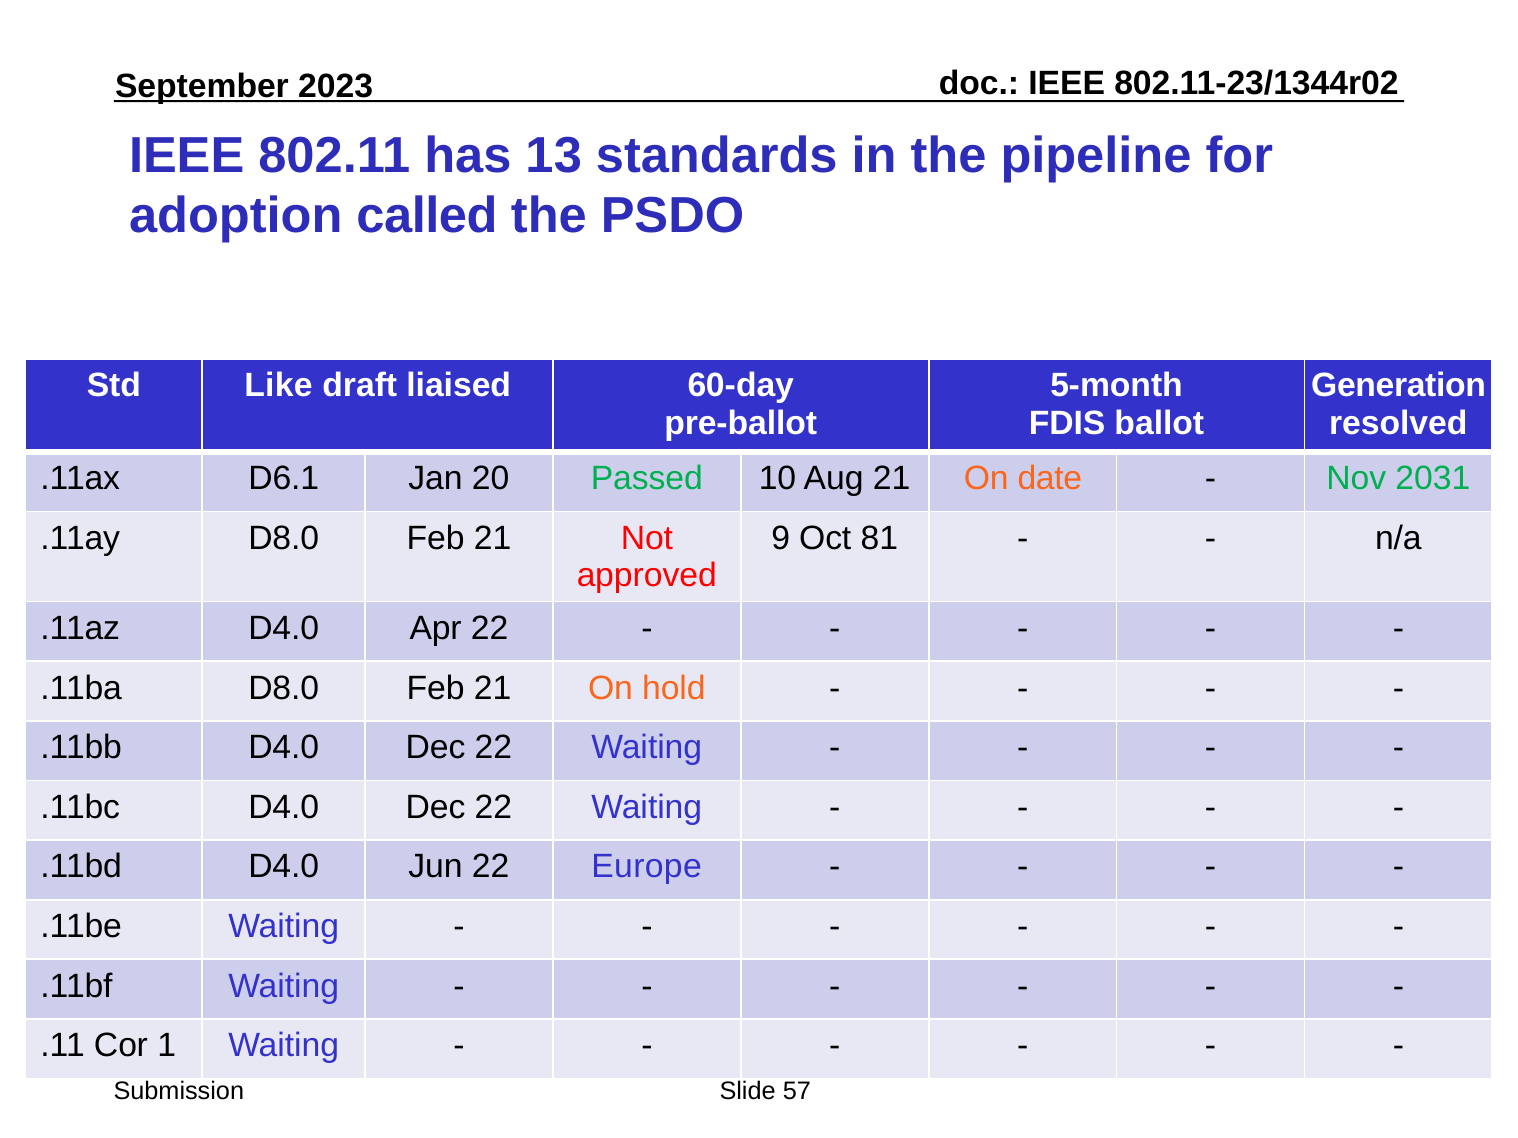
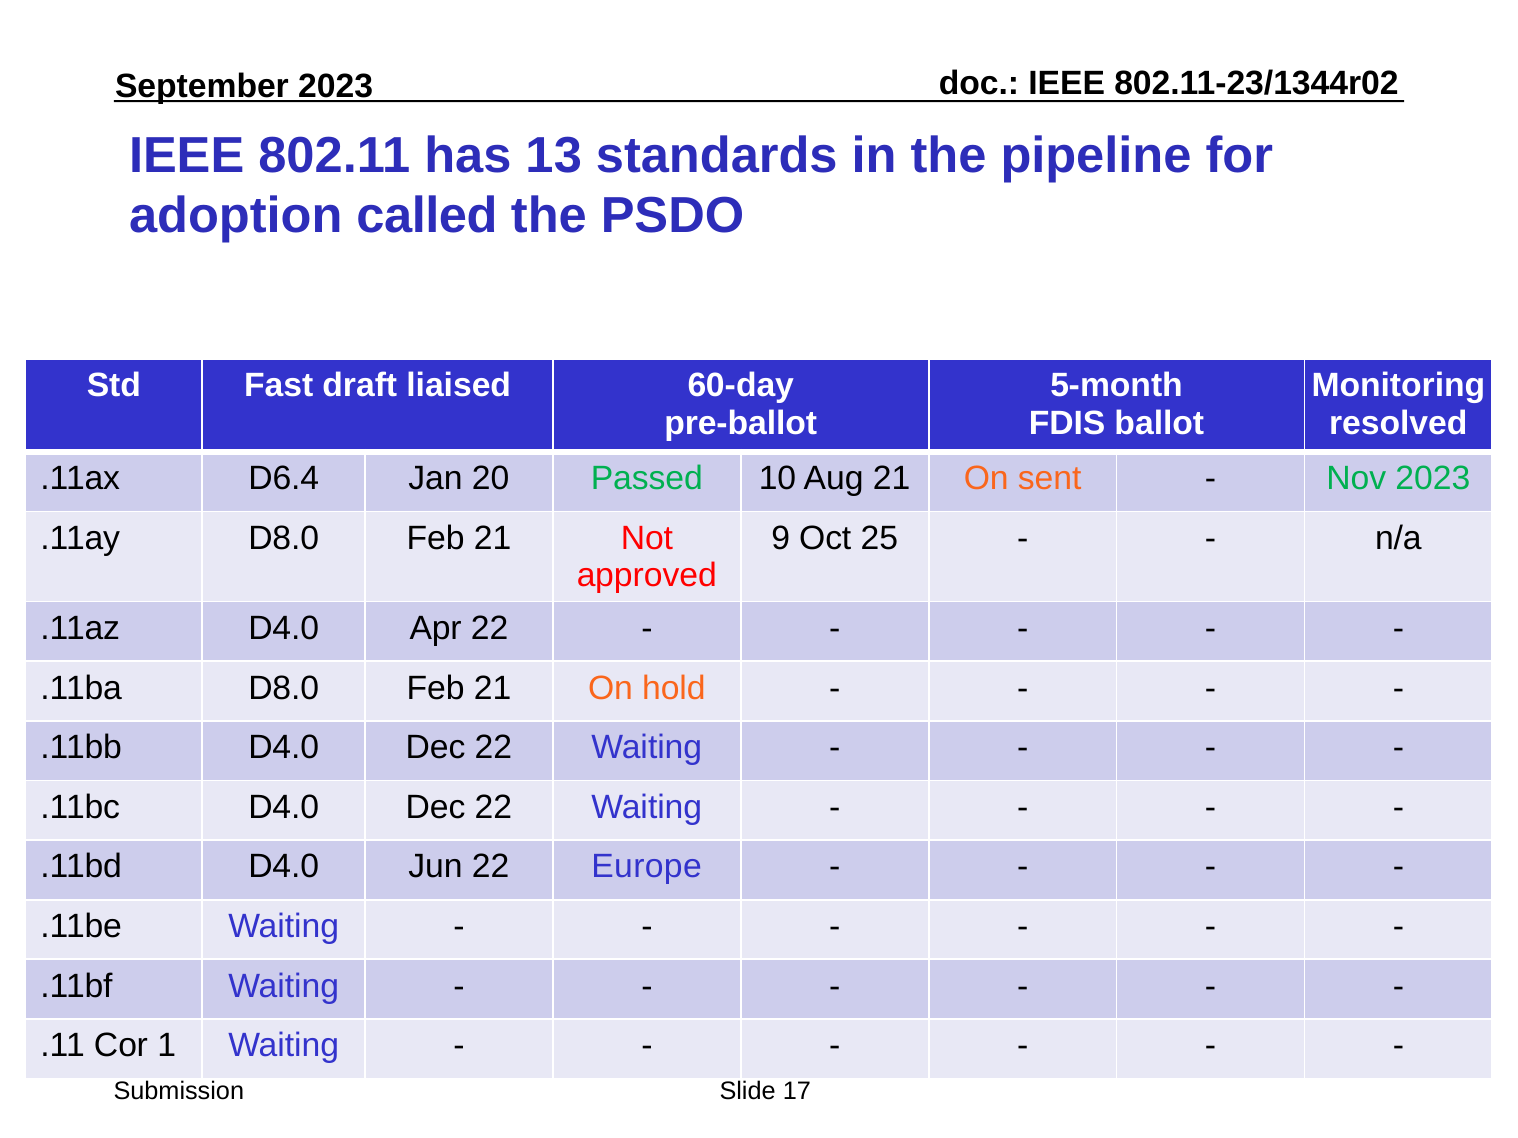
Like: Like -> Fast
Generation: Generation -> Monitoring
D6.1: D6.1 -> D6.4
date: date -> sent
Nov 2031: 2031 -> 2023
81: 81 -> 25
57: 57 -> 17
